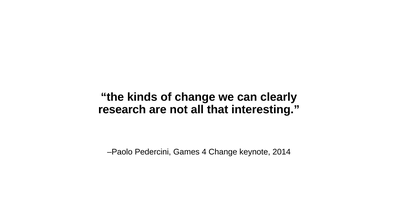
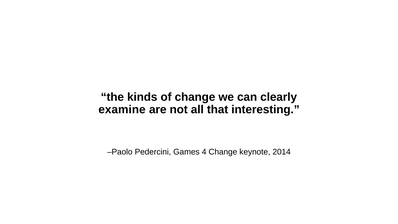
research: research -> examine
